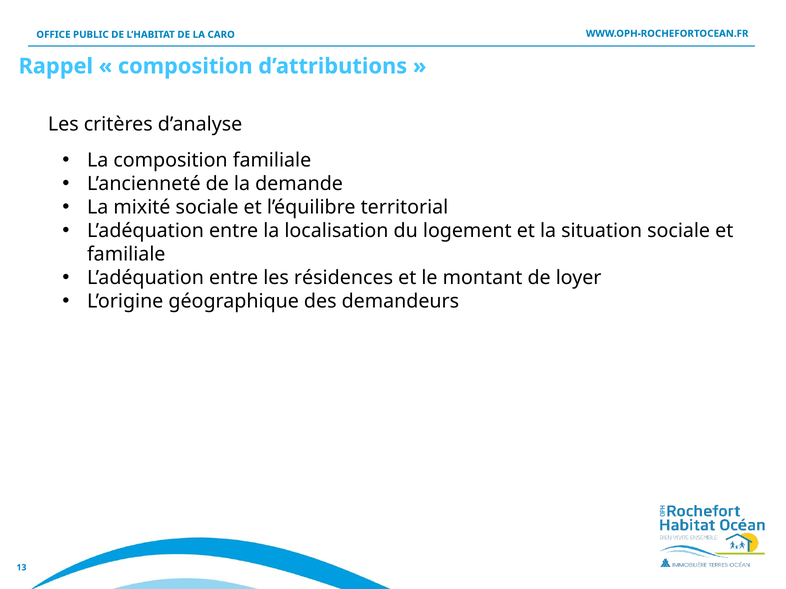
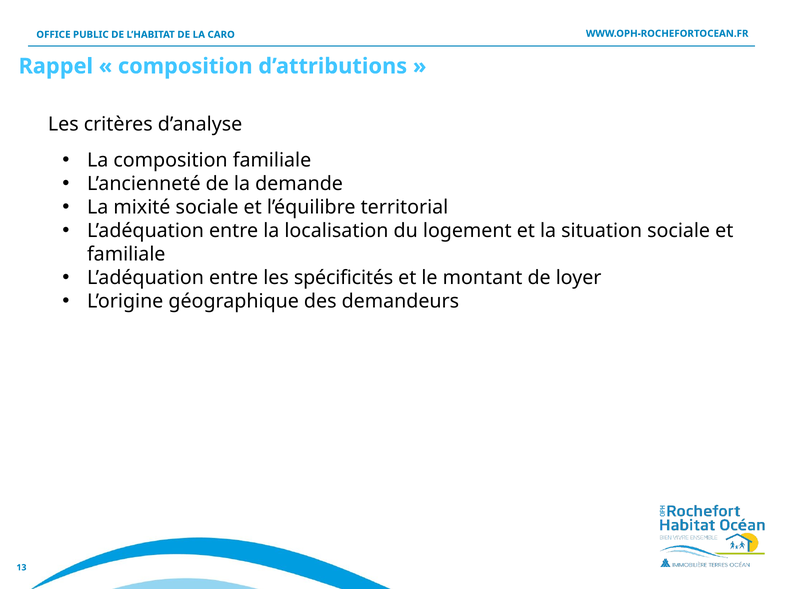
résidences: résidences -> spécificités
